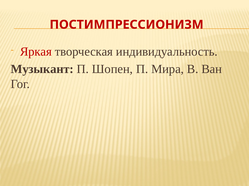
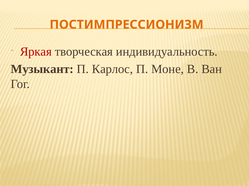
ПОСТИМПРЕССИОНИЗМ colour: red -> orange
Шопен: Шопен -> Карлос
Мира: Мира -> Моне
